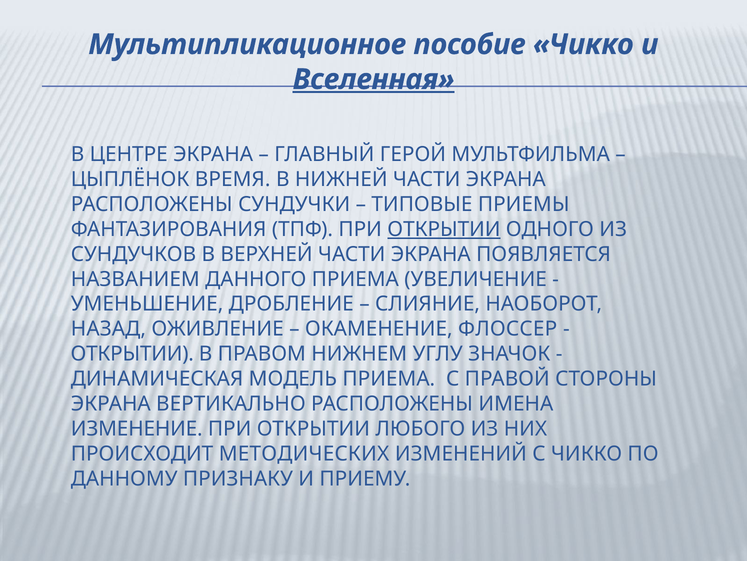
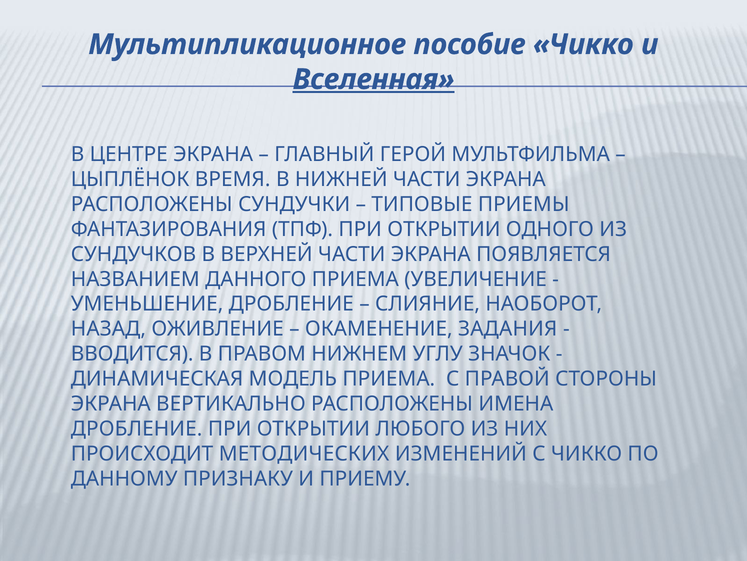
ОТКРЫТИИ at (444, 229) underline: present -> none
ФЛОССЕР: ФЛОССЕР -> ЗАДАНИЯ
ОТКРЫТИИ at (132, 354): ОТКРЫТИИ -> ВВОДИТСЯ
ИЗМЕНЕНИЕ at (137, 428): ИЗМЕНЕНИЕ -> ДРОБЛЕНИЕ
